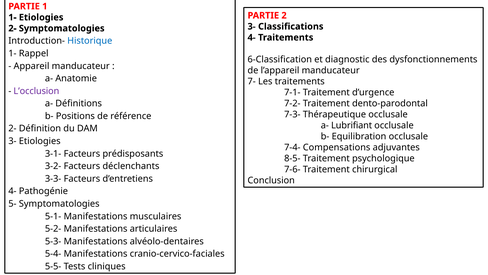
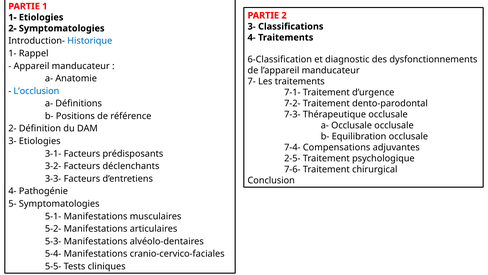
L’occlusion colour: purple -> blue
a- Lubrifiant: Lubrifiant -> Occlusale
8-5-: 8-5- -> 2-5-
